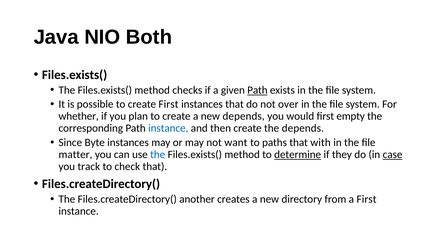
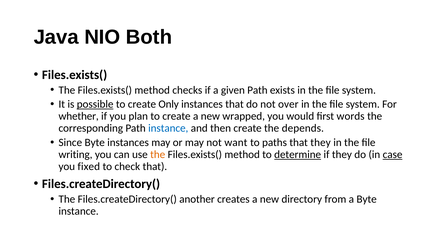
Path at (257, 90) underline: present -> none
possible underline: none -> present
create First: First -> Only
new depends: depends -> wrapped
empty: empty -> words
that with: with -> they
matter: matter -> writing
the at (158, 154) colour: blue -> orange
track: track -> fixed
a First: First -> Byte
